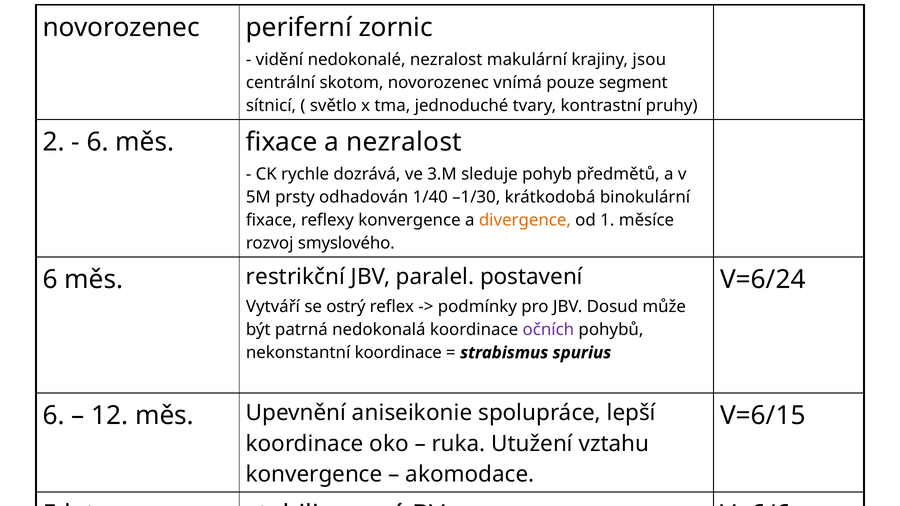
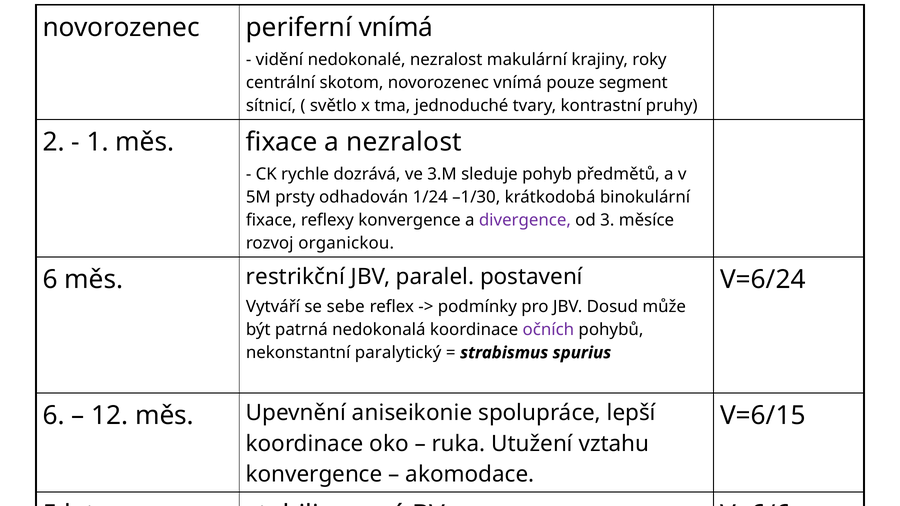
periferní zornic: zornic -> vnímá
jsou: jsou -> roky
6 at (98, 142): 6 -> 1
1/40: 1/40 -> 1/24
divergence colour: orange -> purple
1: 1 -> 3
smyslového: smyslového -> organickou
ostrý: ostrý -> sebe
nekonstantní koordinace: koordinace -> paralytický
